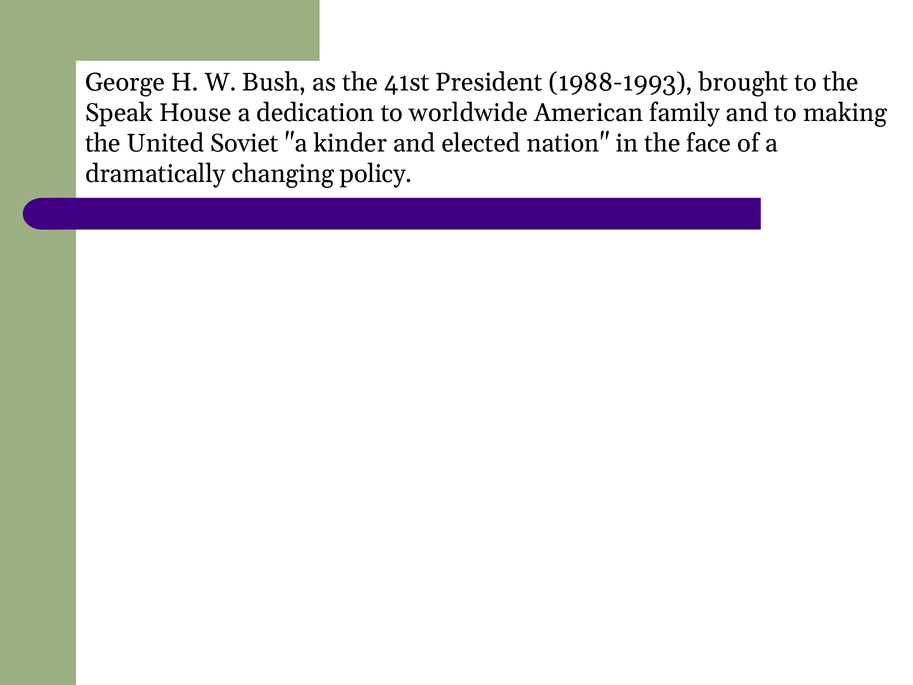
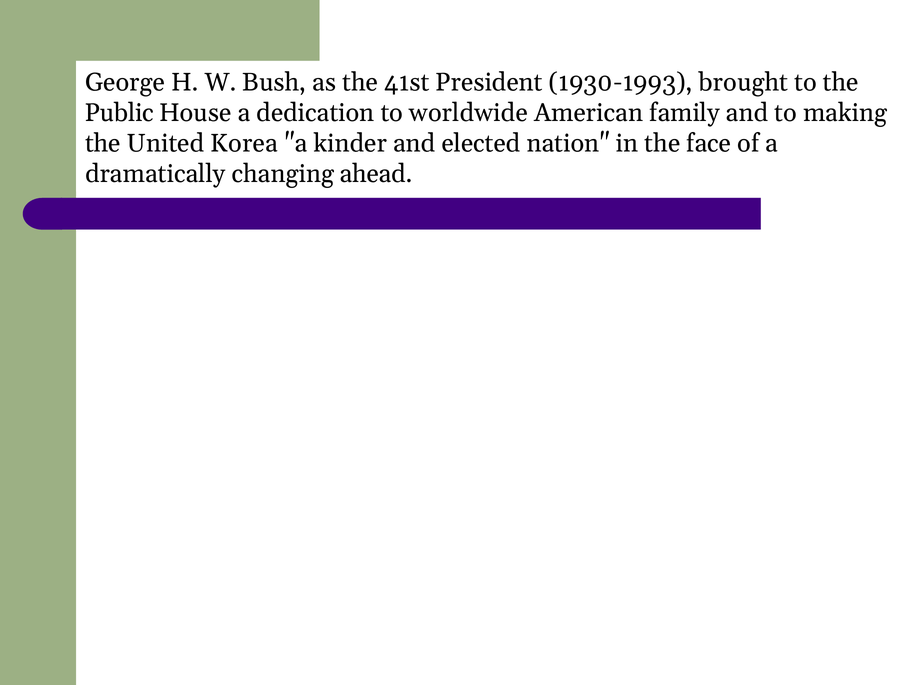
1988-1993: 1988-1993 -> 1930-1993
Speak: Speak -> Public
Soviet: Soviet -> Korea
policy: policy -> ahead
